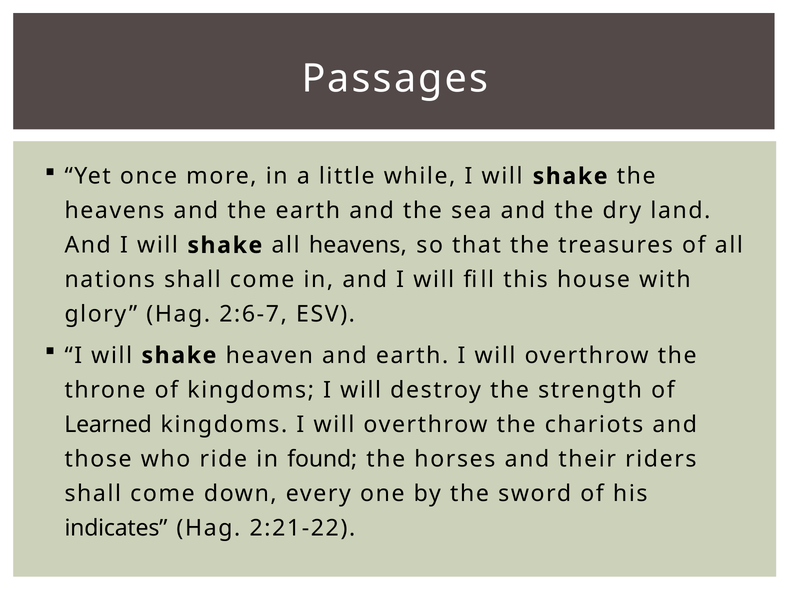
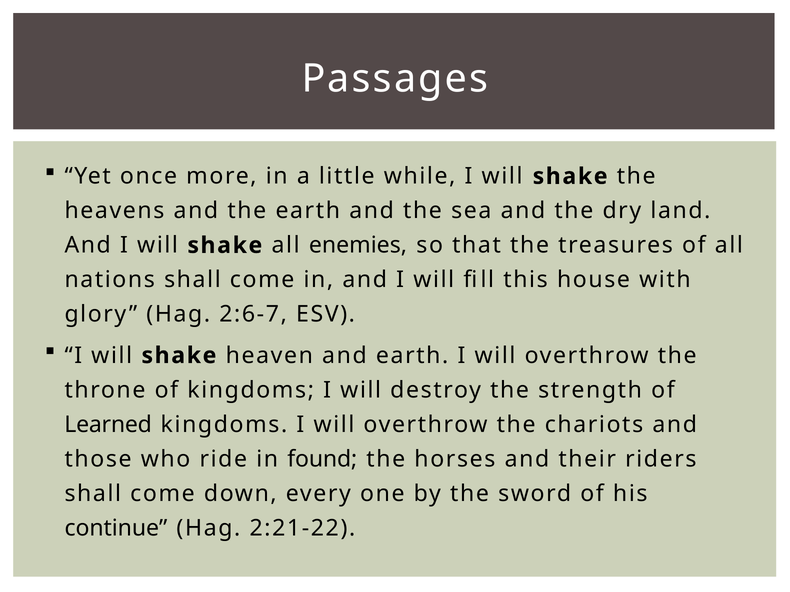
all heavens: heavens -> enemies
indicates: indicates -> continue
